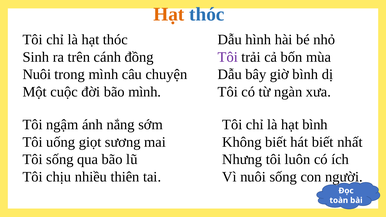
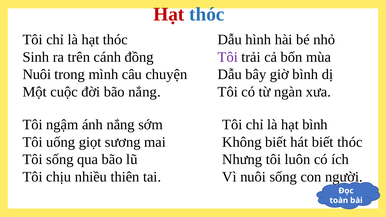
Hạt at (169, 14) colour: orange -> red
bão mình: mình -> nắng
biết nhất: nhất -> thóc
